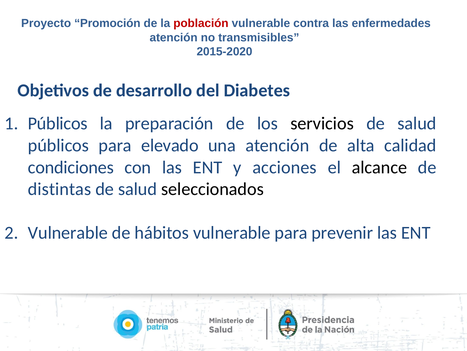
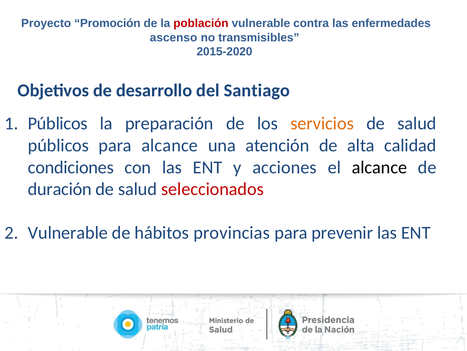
atención at (174, 37): atención -> ascenso
Diabetes: Diabetes -> Santiago
servicios colour: black -> orange
para elevado: elevado -> alcance
distintas: distintas -> duración
seleccionados colour: black -> red
hábitos vulnerable: vulnerable -> provincias
